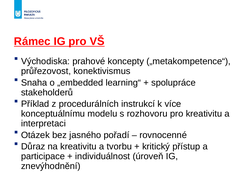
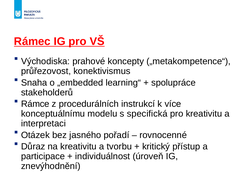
Příklad: Příklad -> Rámce
rozhovoru: rozhovoru -> specifická
